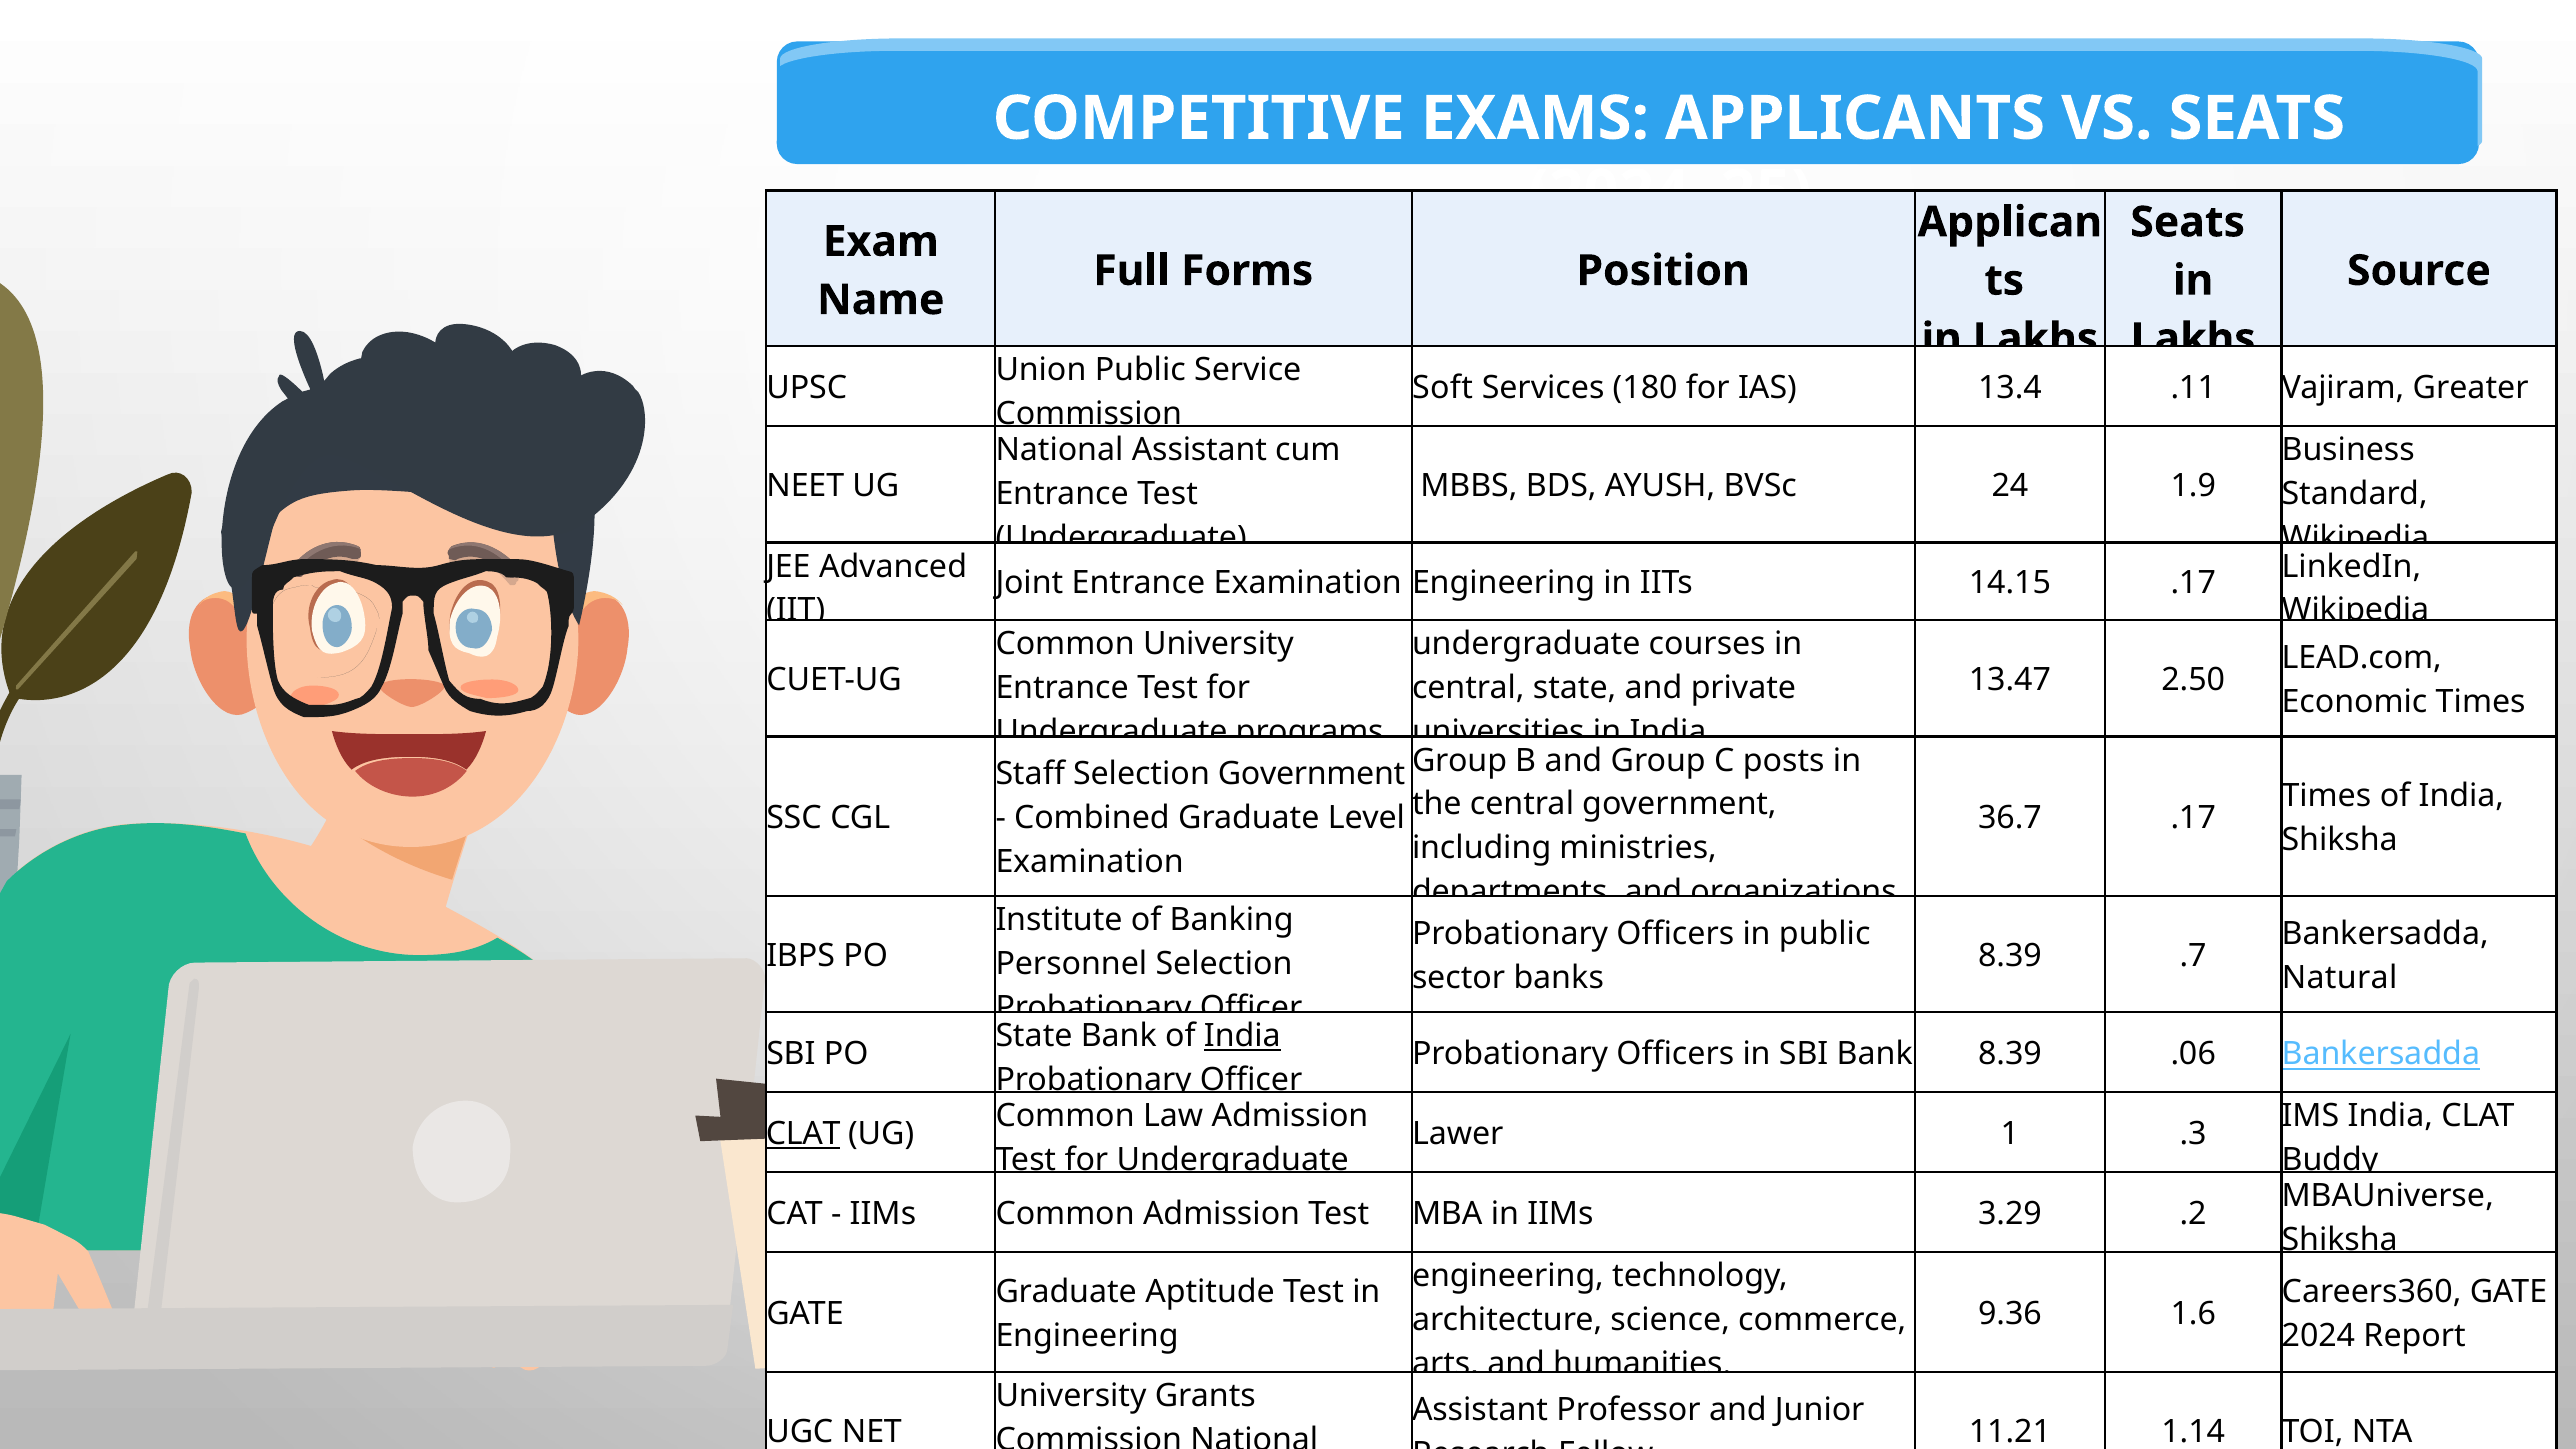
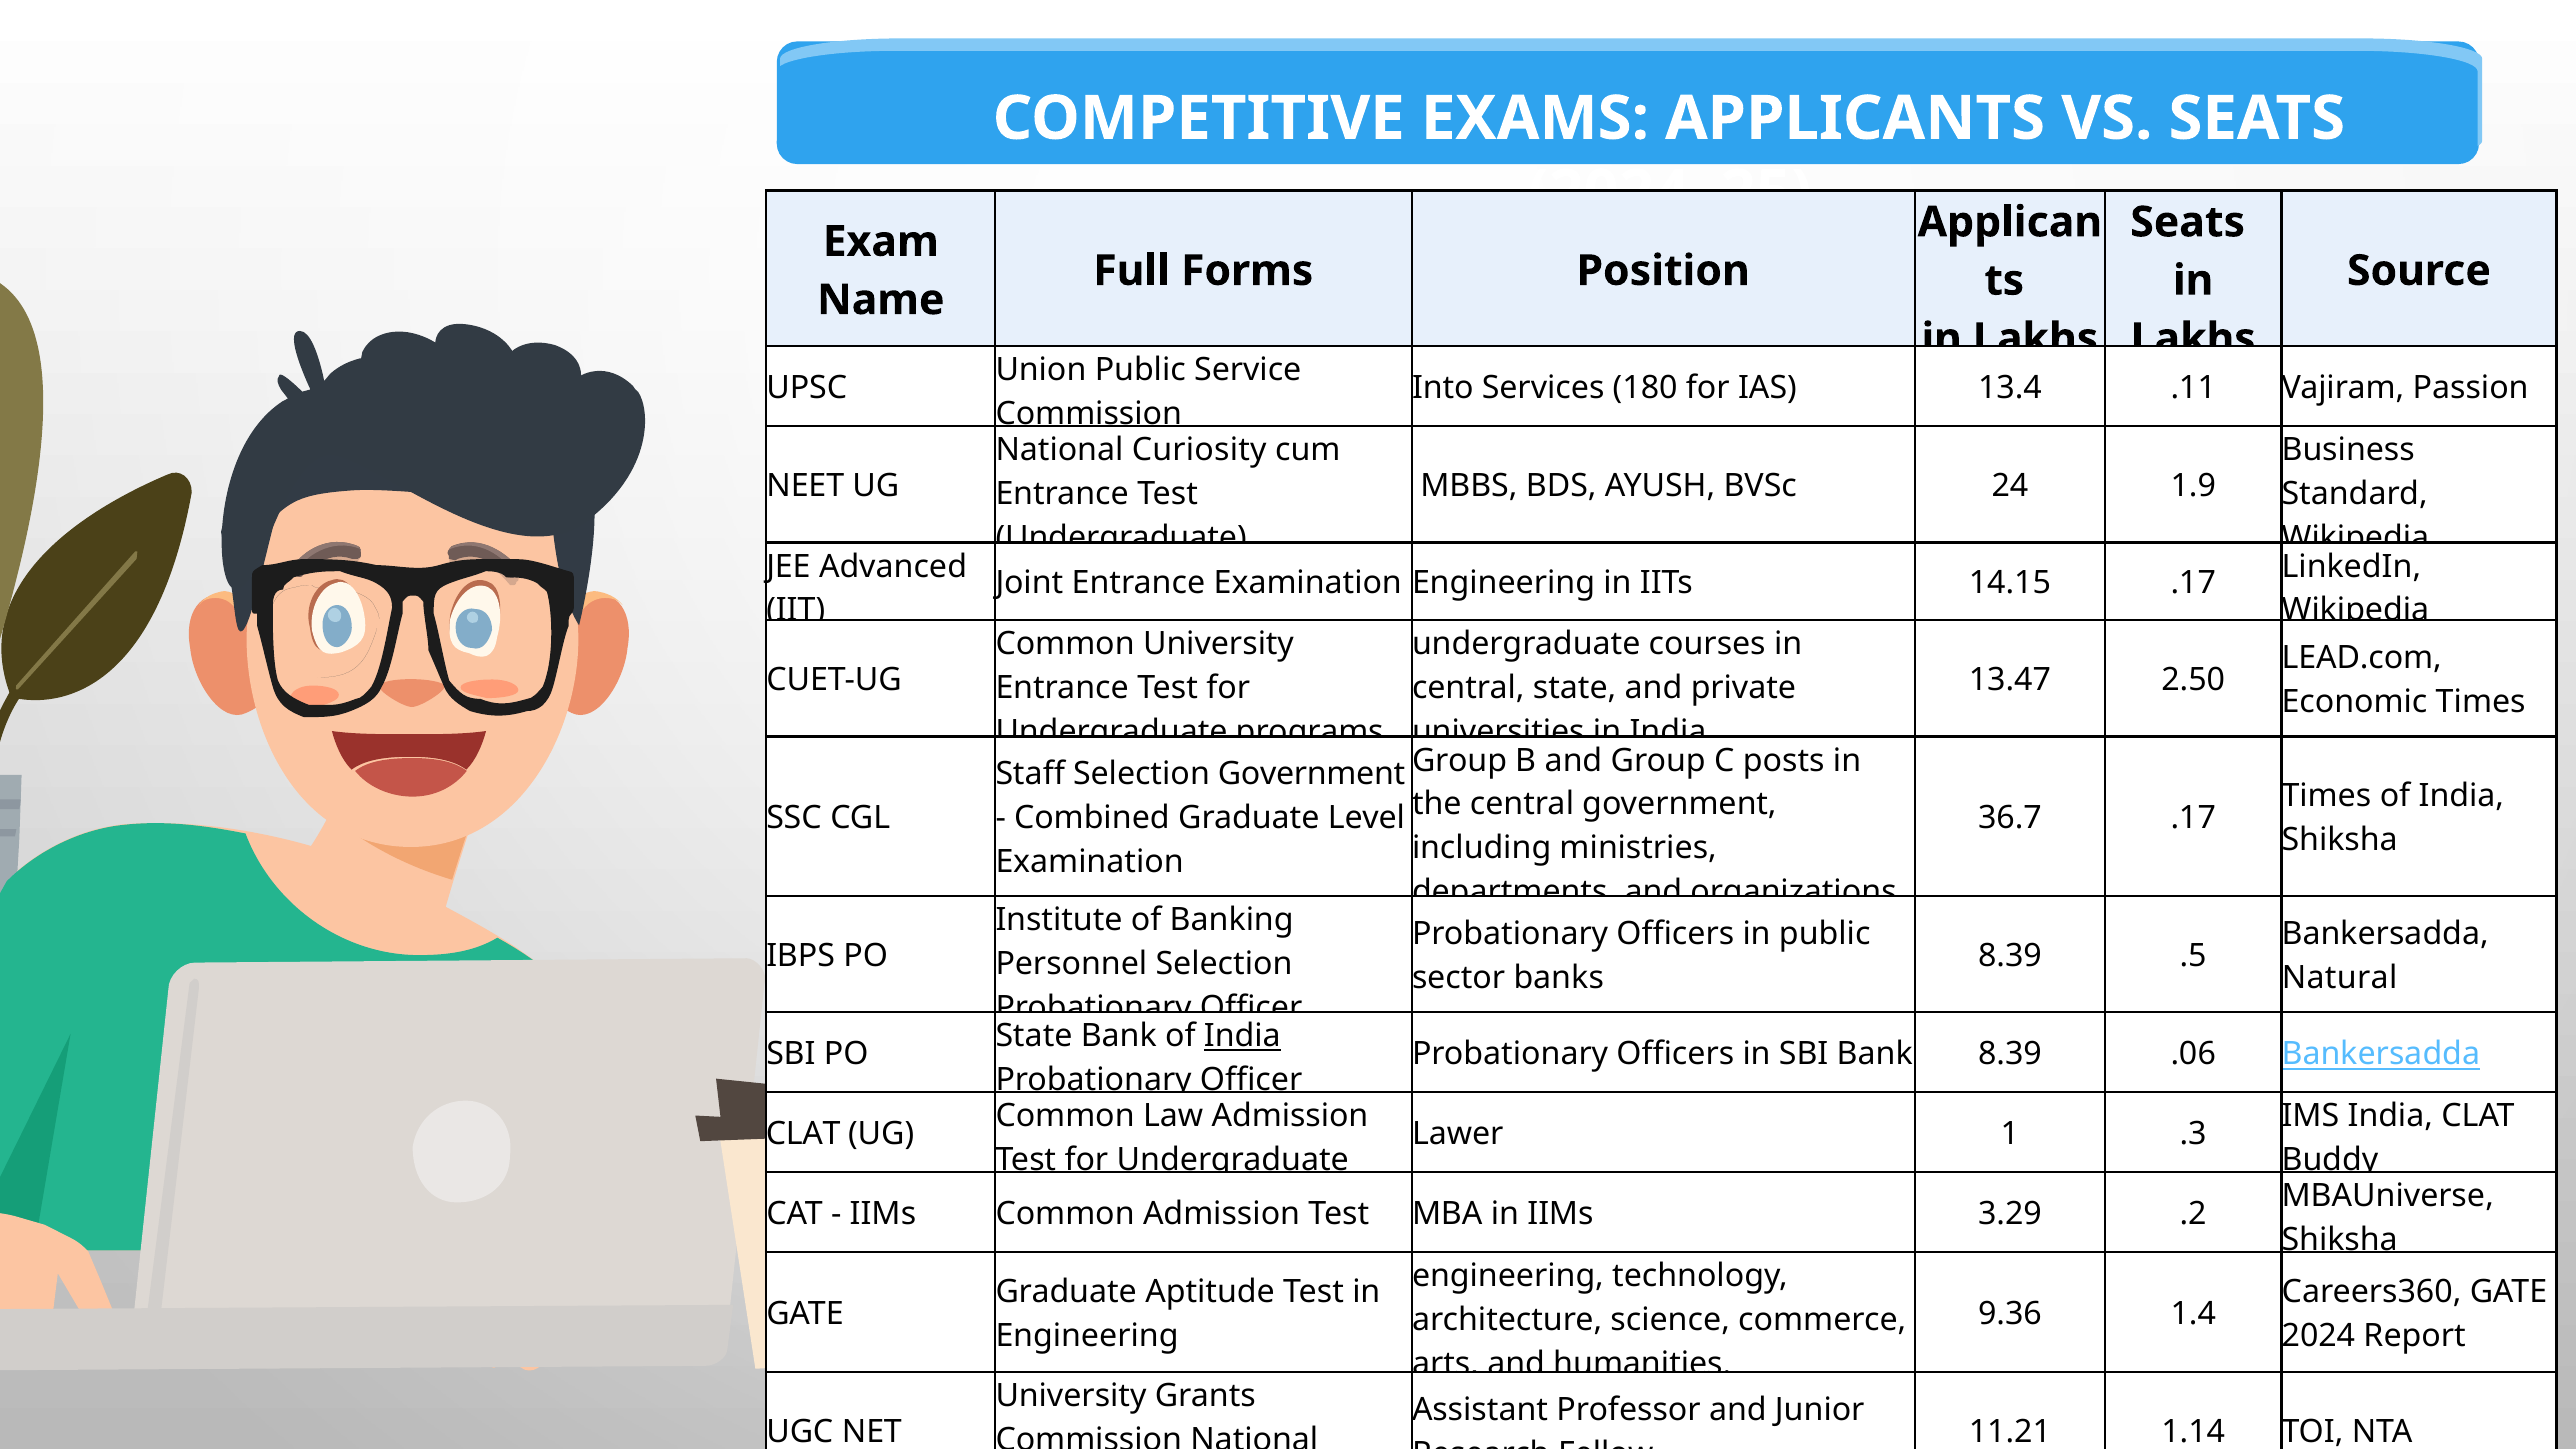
Soft: Soft -> Into
Greater: Greater -> Passion
National Assistant: Assistant -> Curiosity
.7: .7 -> .5
CLAT at (803, 1134) underline: present -> none
1.6: 1.6 -> 1.4
